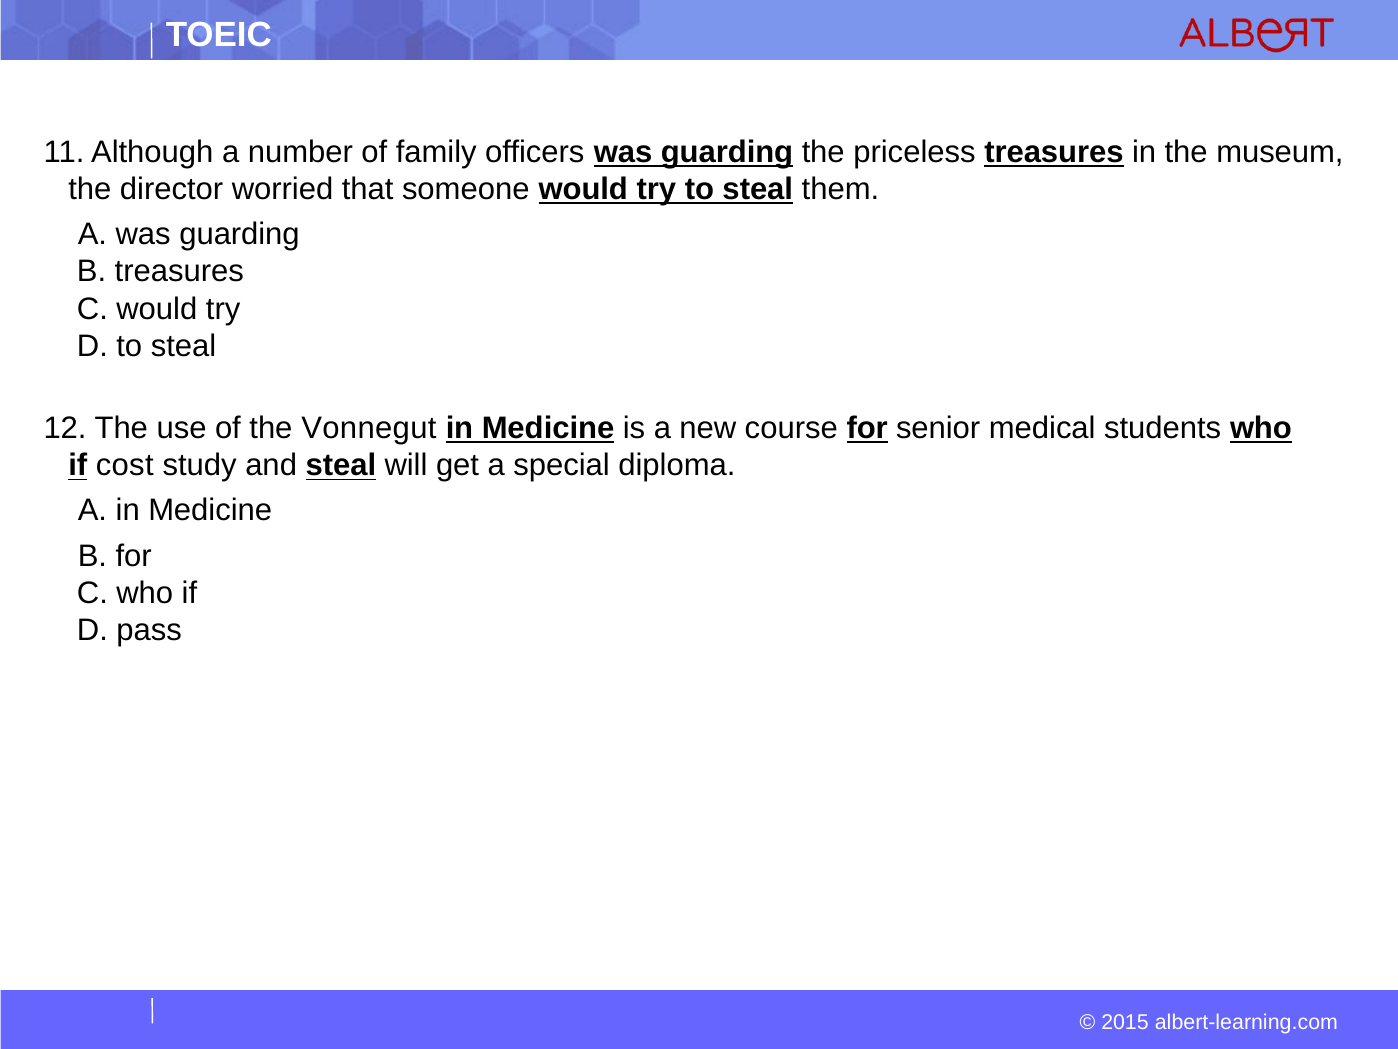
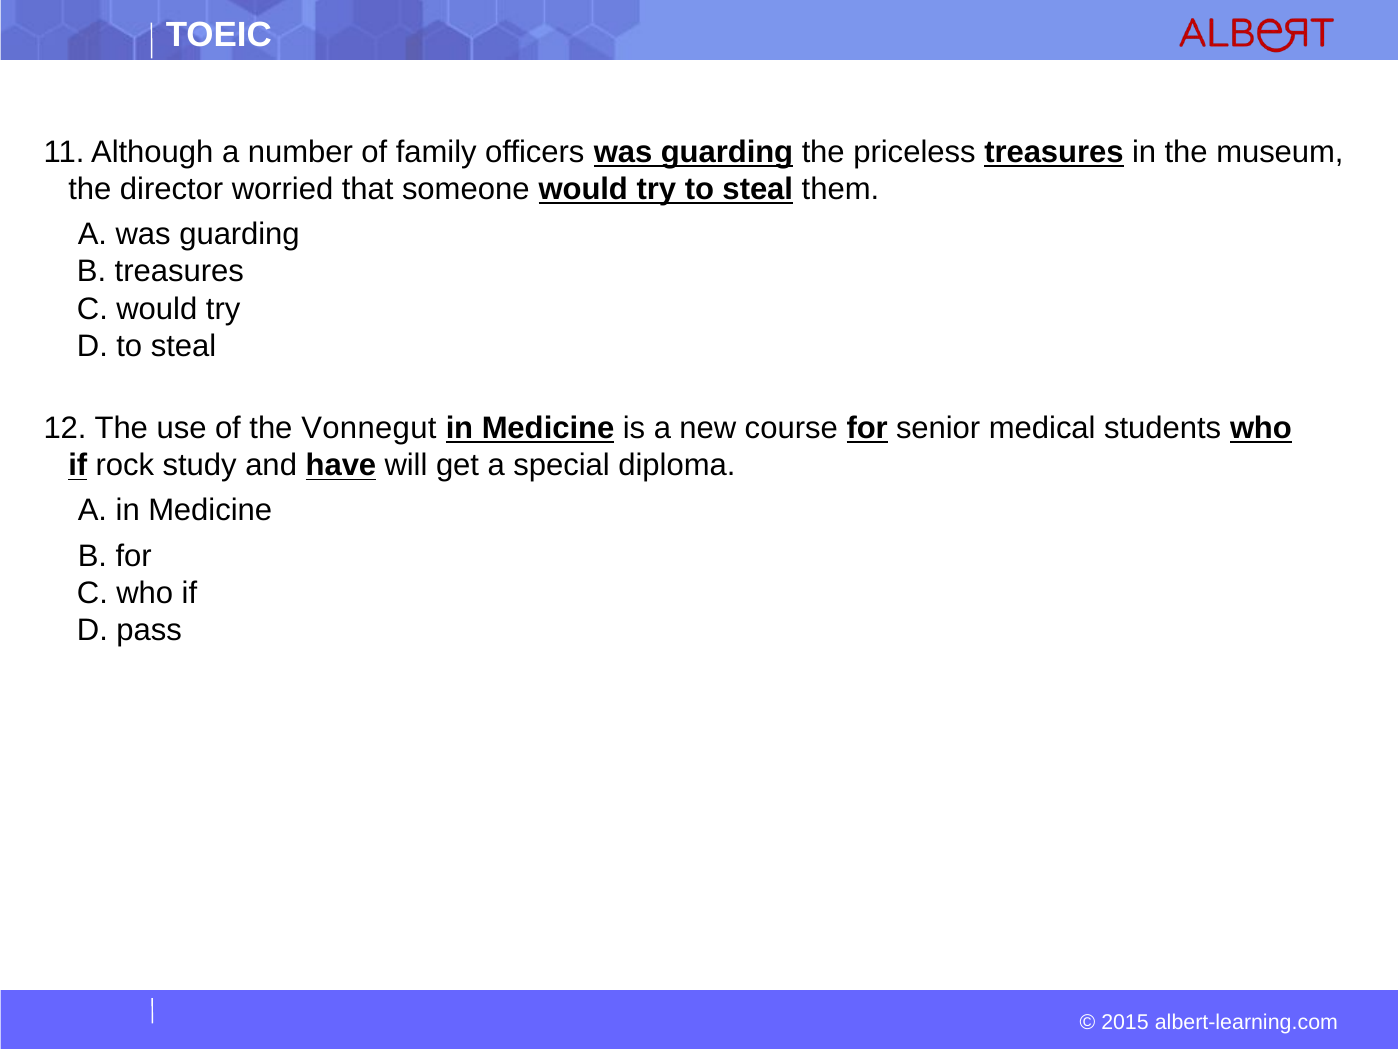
cost: cost -> rock
and steal: steal -> have
